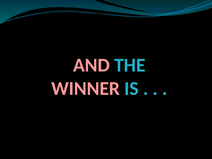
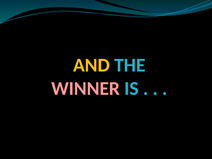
AND colour: pink -> yellow
